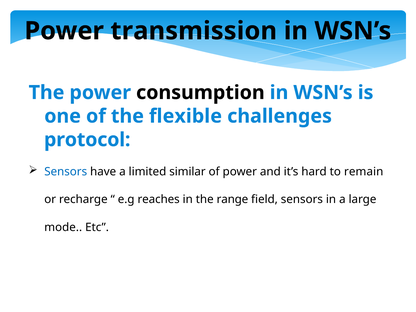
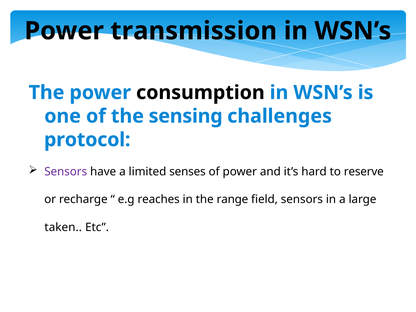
flexible: flexible -> sensing
Sensors at (66, 172) colour: blue -> purple
similar: similar -> senses
remain: remain -> reserve
mode: mode -> taken
